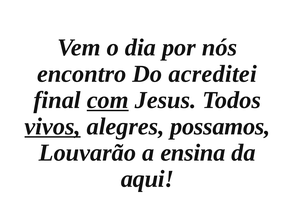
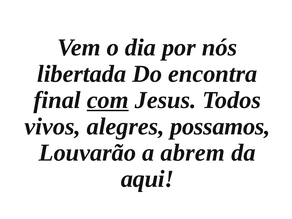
encontro: encontro -> libertada
acreditei: acreditei -> encontra
vivos underline: present -> none
ensina: ensina -> abrem
